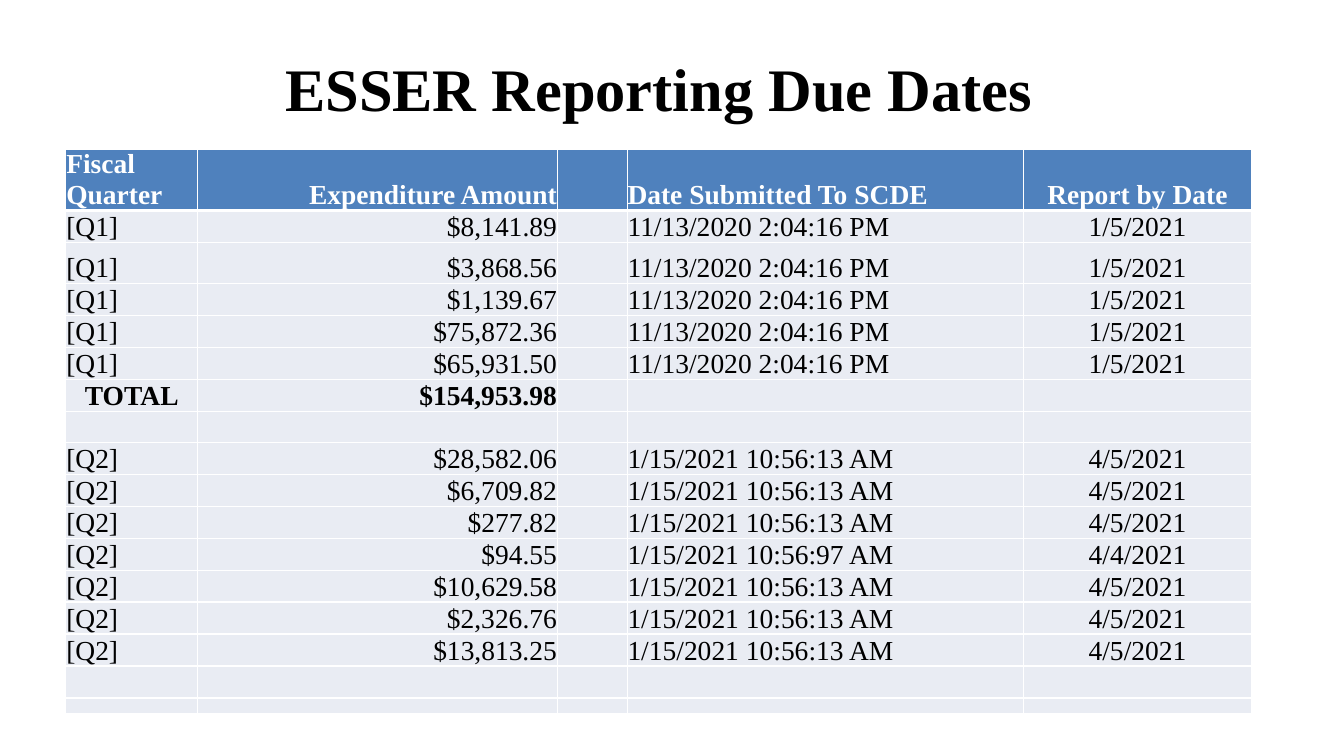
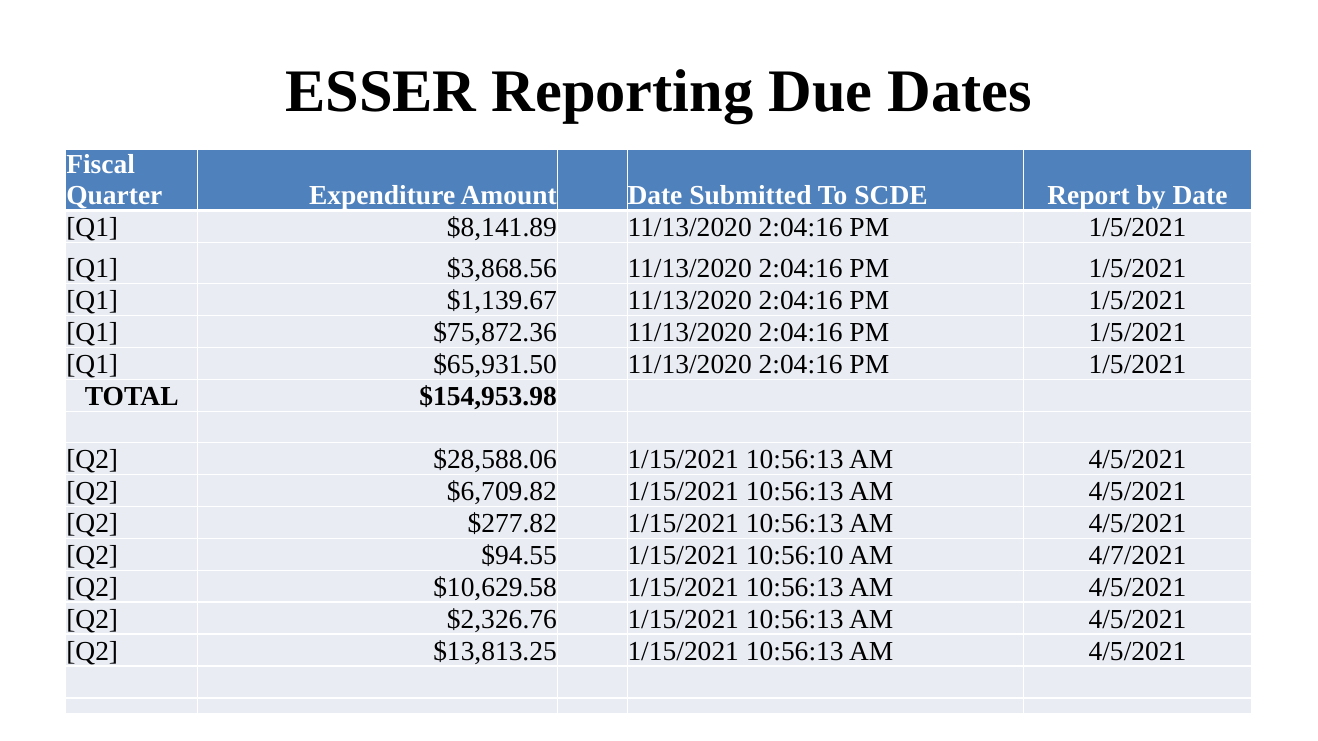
$28,582.06: $28,582.06 -> $28,588.06
10:56:97: 10:56:97 -> 10:56:10
4/4/2021: 4/4/2021 -> 4/7/2021
